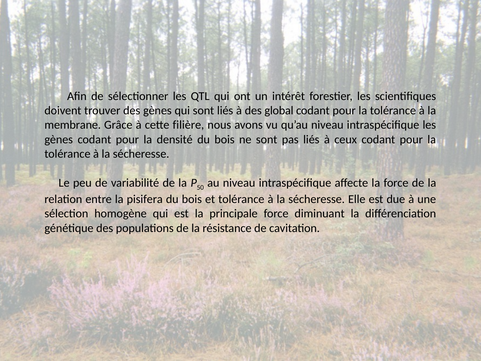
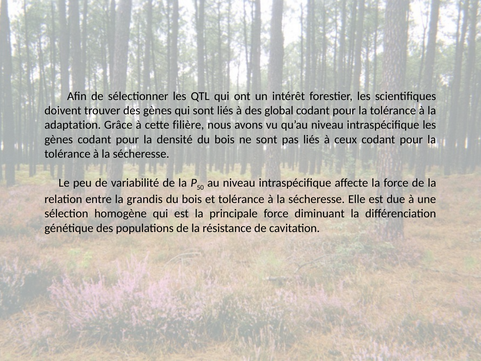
membrane: membrane -> adaptation
pisifera: pisifera -> grandis
